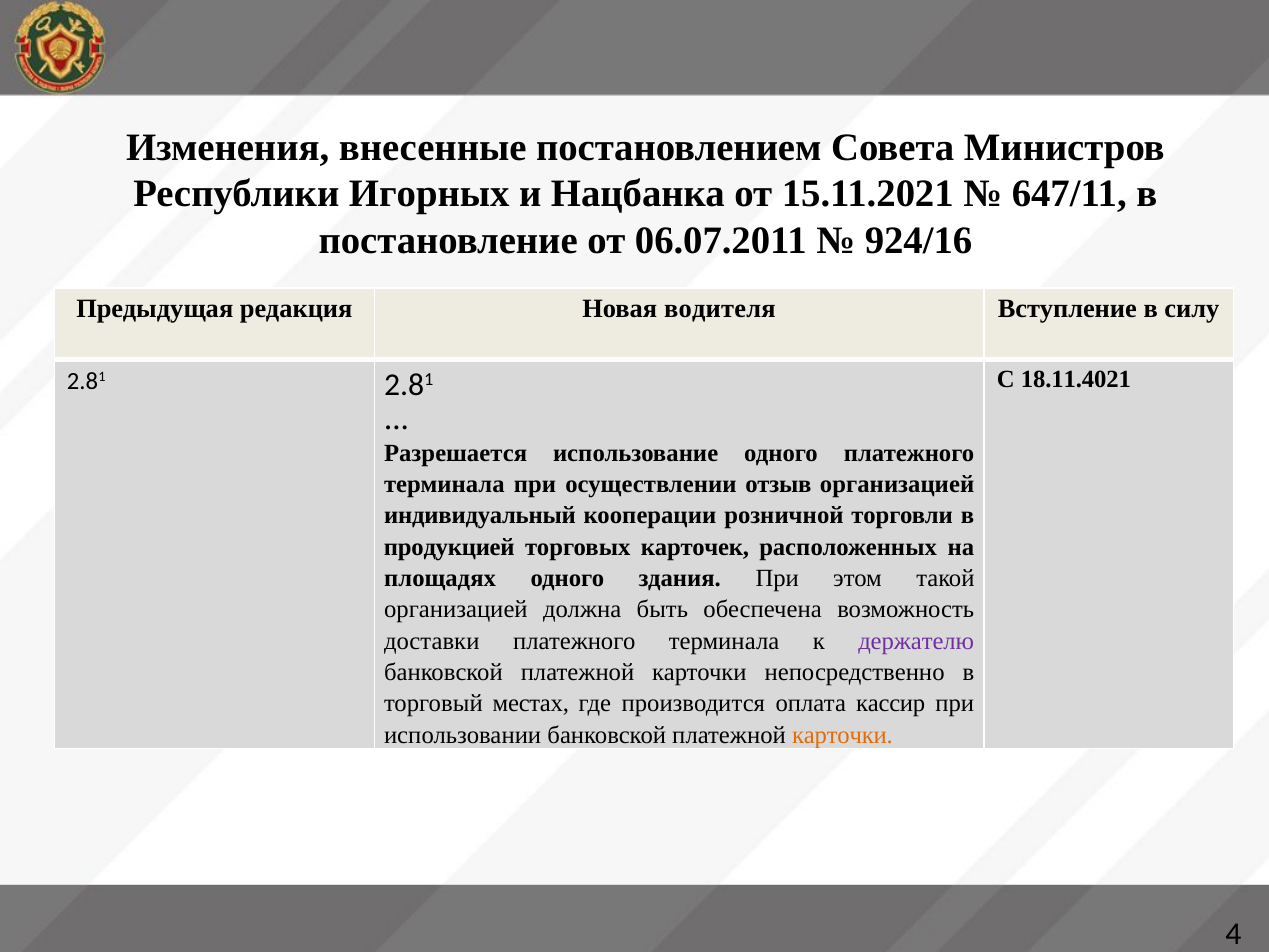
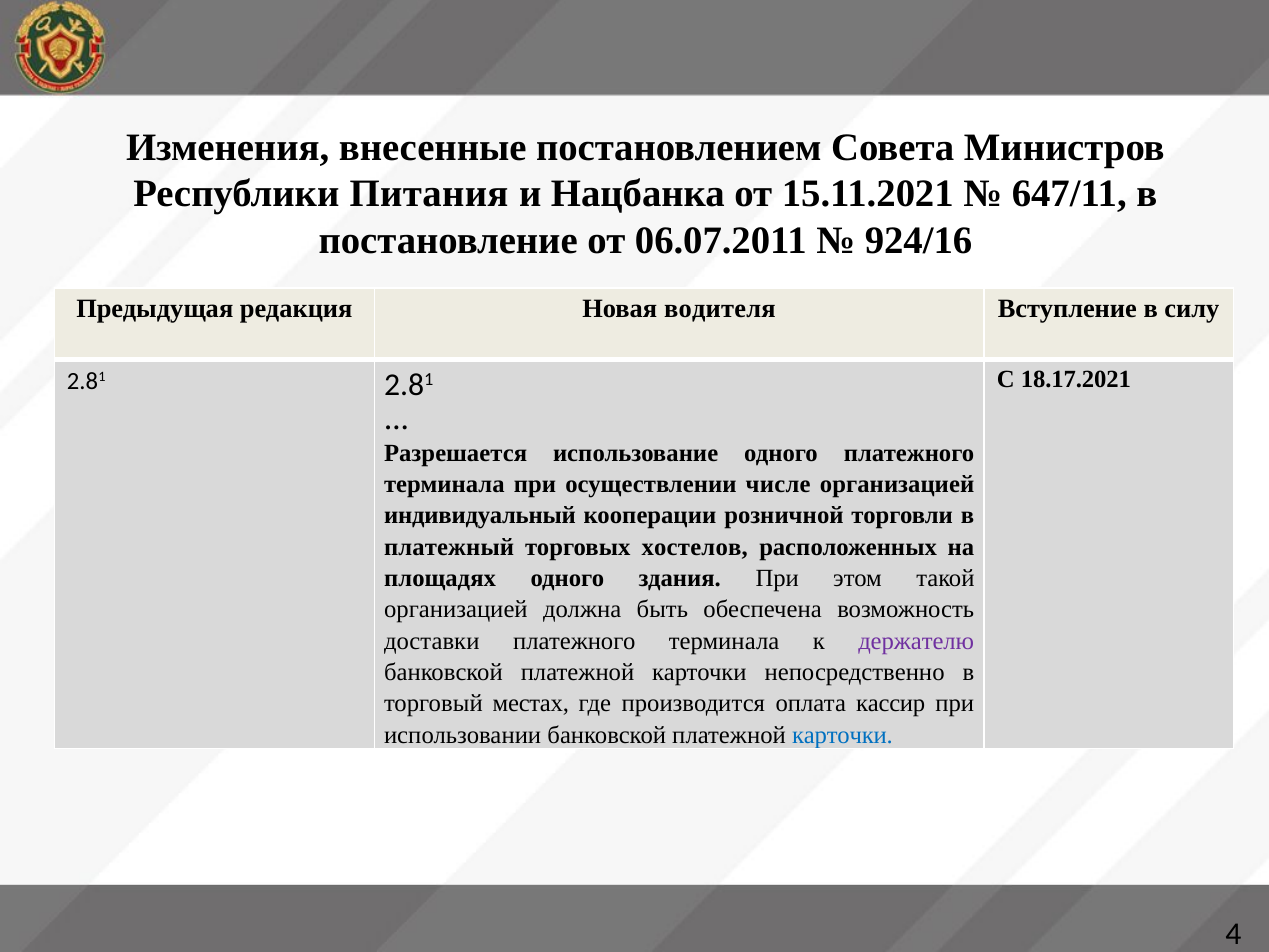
Игорных: Игорных -> Питания
18.11.4021: 18.11.4021 -> 18.17.2021
отзыв: отзыв -> числе
продукцией: продукцией -> платежный
карточек: карточек -> хостелов
карточки at (842, 735) colour: orange -> blue
